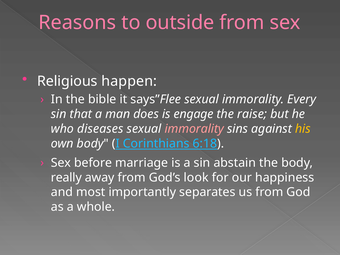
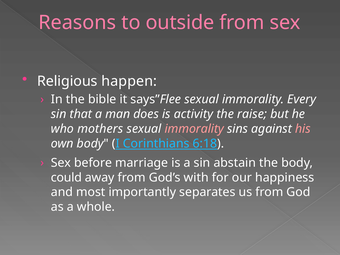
engage: engage -> activity
diseases: diseases -> mothers
his colour: yellow -> pink
really: really -> could
look: look -> with
